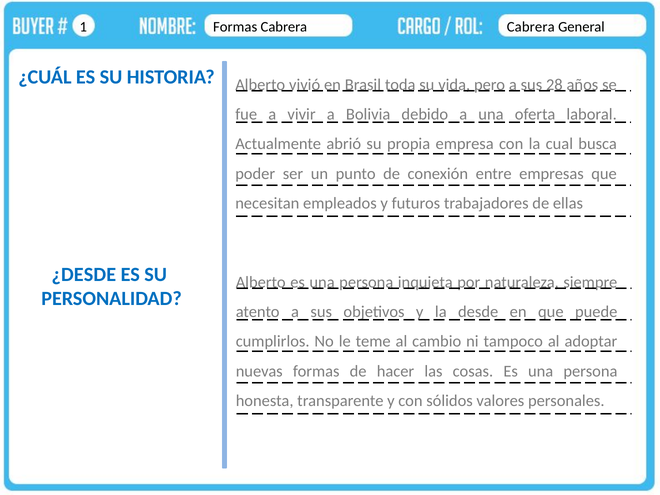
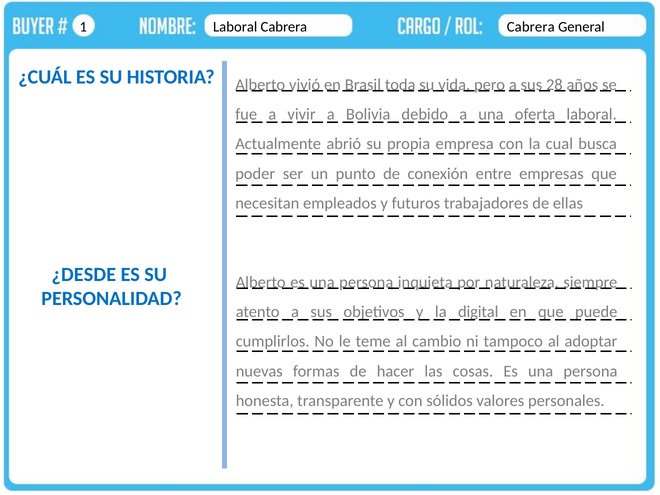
1 Formas: Formas -> Laboral
desde: desde -> digital
